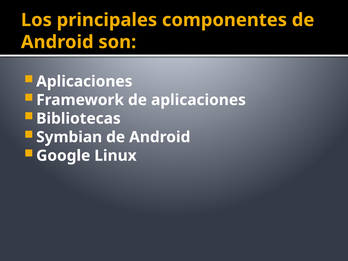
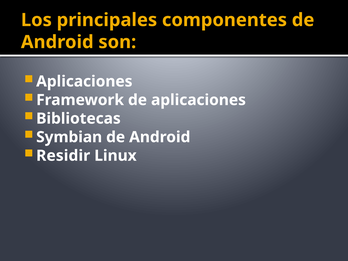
Google: Google -> Residir
